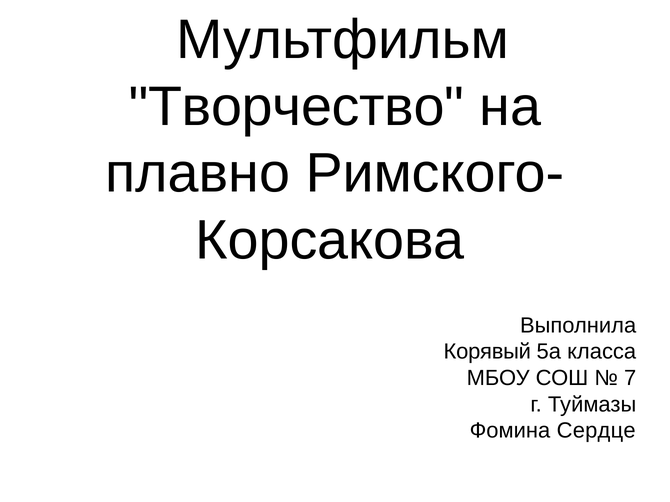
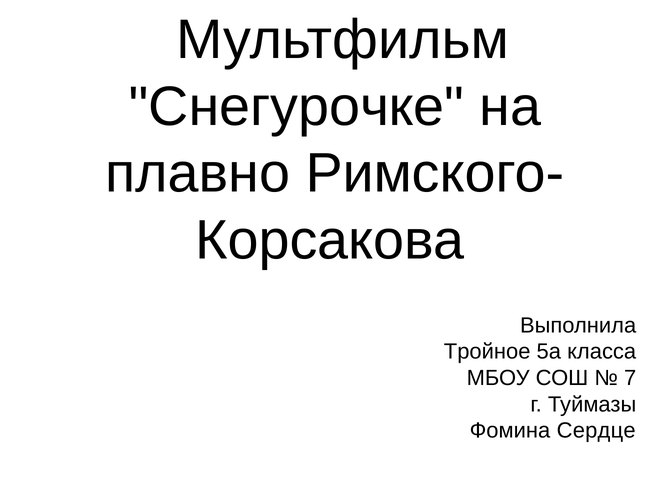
Творчество: Творчество -> Снегурочке
Корявый: Корявый -> Тройное
